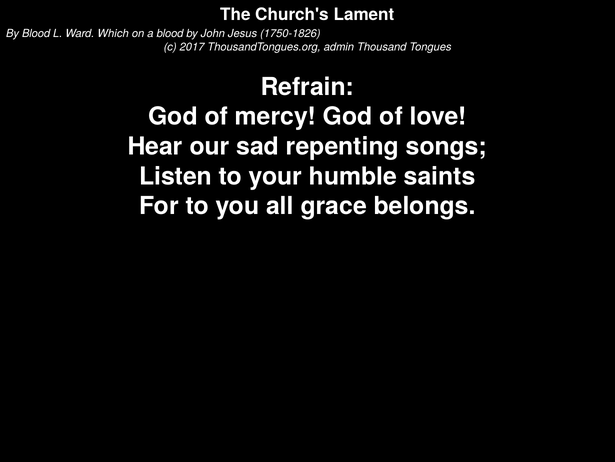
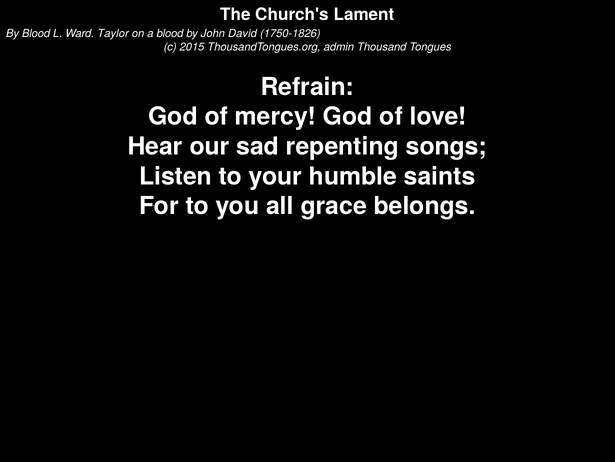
Which: Which -> Taylor
Jesus: Jesus -> David
2017: 2017 -> 2015
